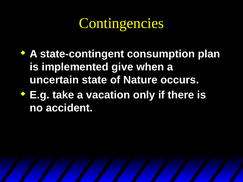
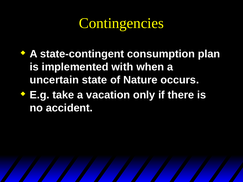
give: give -> with
